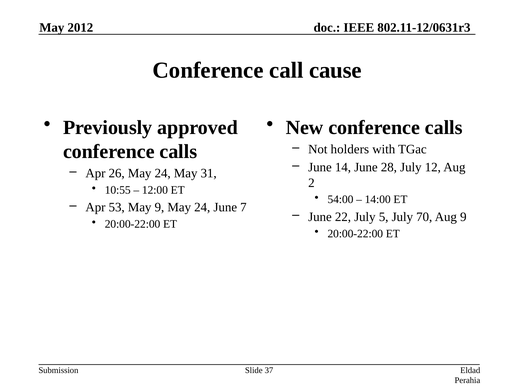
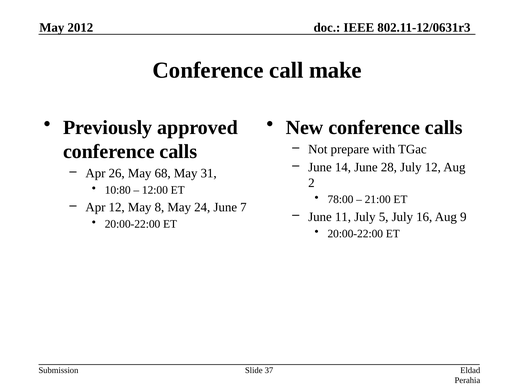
cause: cause -> make
holders: holders -> prepare
26 May 24: 24 -> 68
10:55: 10:55 -> 10:80
54:00: 54:00 -> 78:00
14:00: 14:00 -> 21:00
Apr 53: 53 -> 12
May 9: 9 -> 8
22: 22 -> 11
70: 70 -> 16
